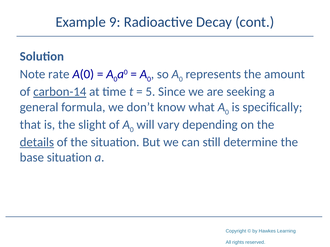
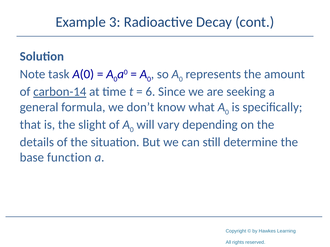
9: 9 -> 3
rate: rate -> task
5: 5 -> 6
details underline: present -> none
base situation: situation -> function
